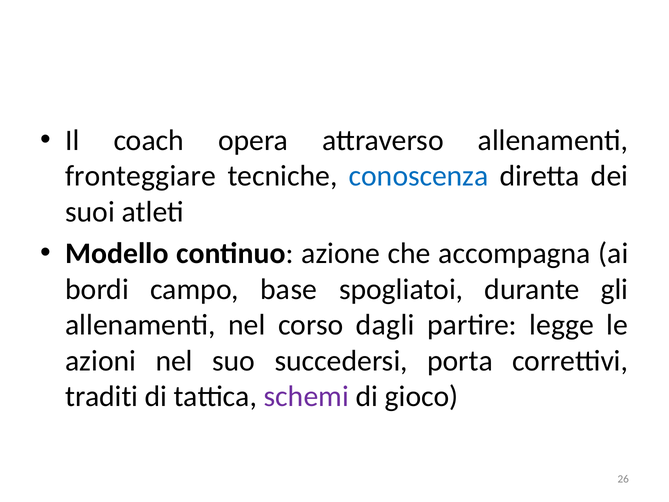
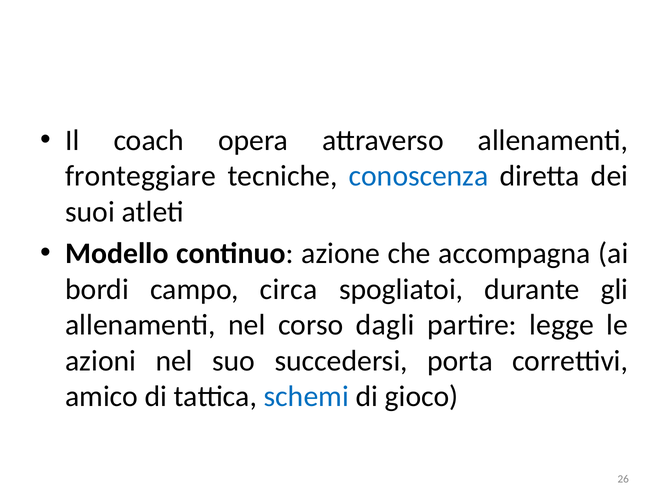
base: base -> circa
traditi: traditi -> amico
schemi colour: purple -> blue
